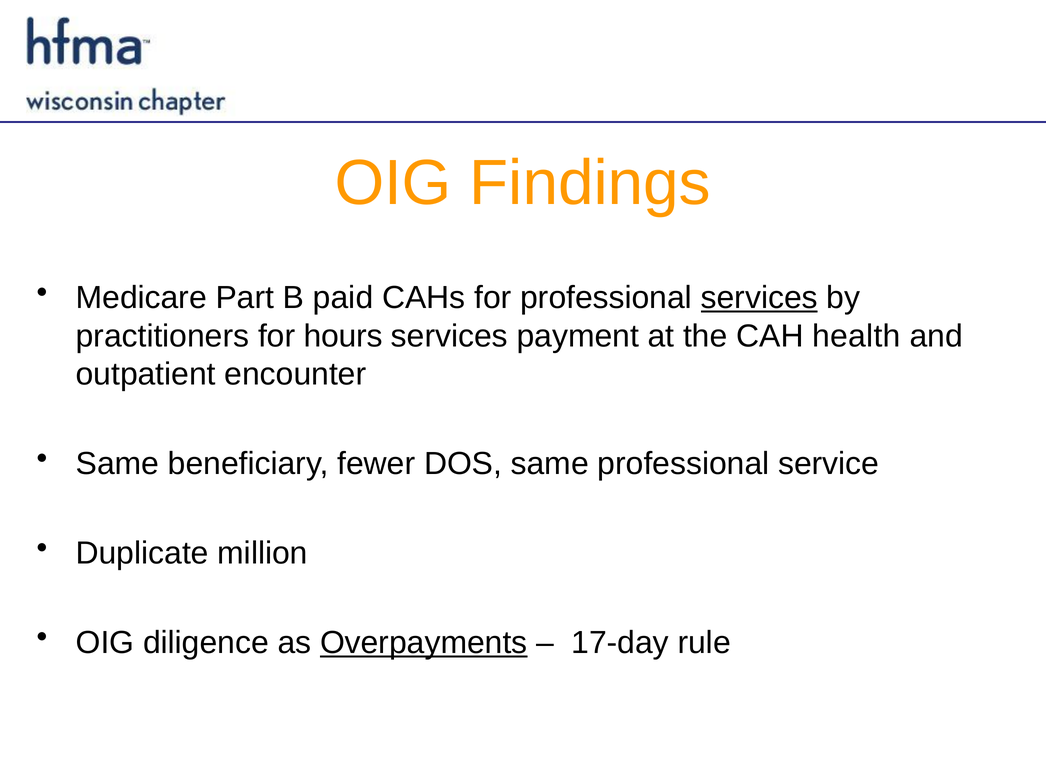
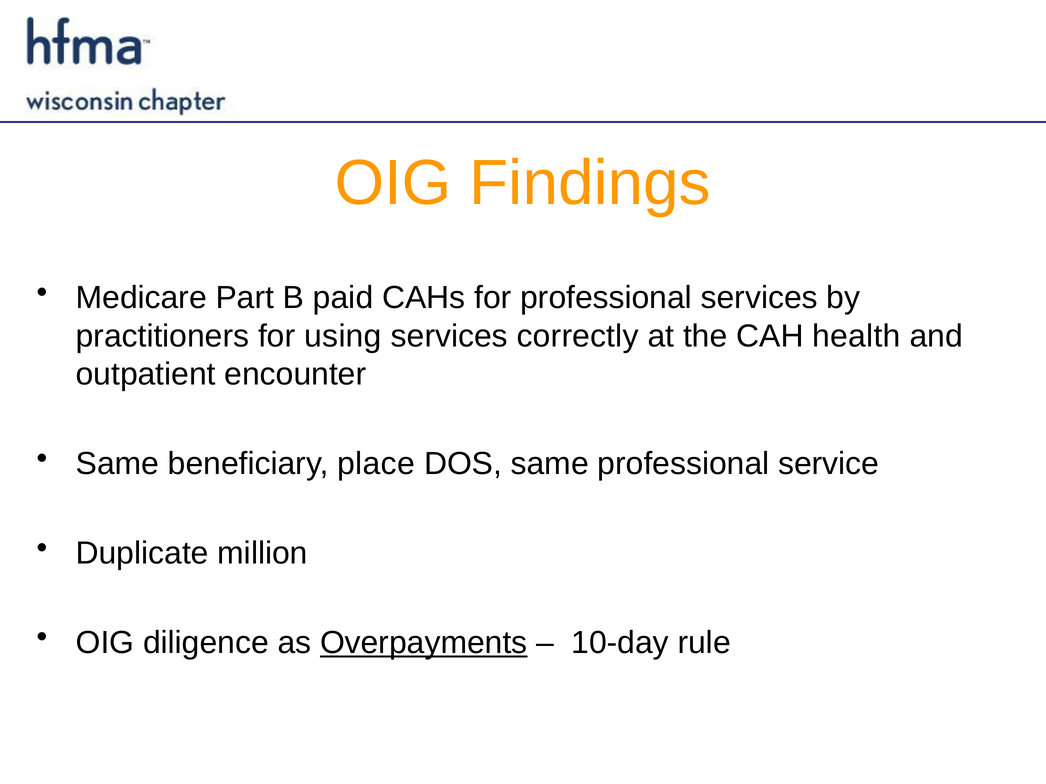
services at (759, 298) underline: present -> none
hours: hours -> using
payment: payment -> correctly
fewer: fewer -> place
17-day: 17-day -> 10-day
